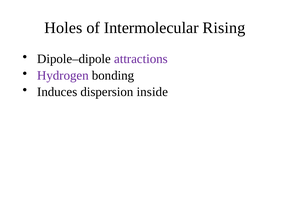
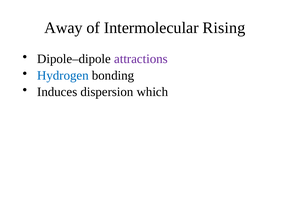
Holes: Holes -> Away
Hydrogen colour: purple -> blue
inside: inside -> which
